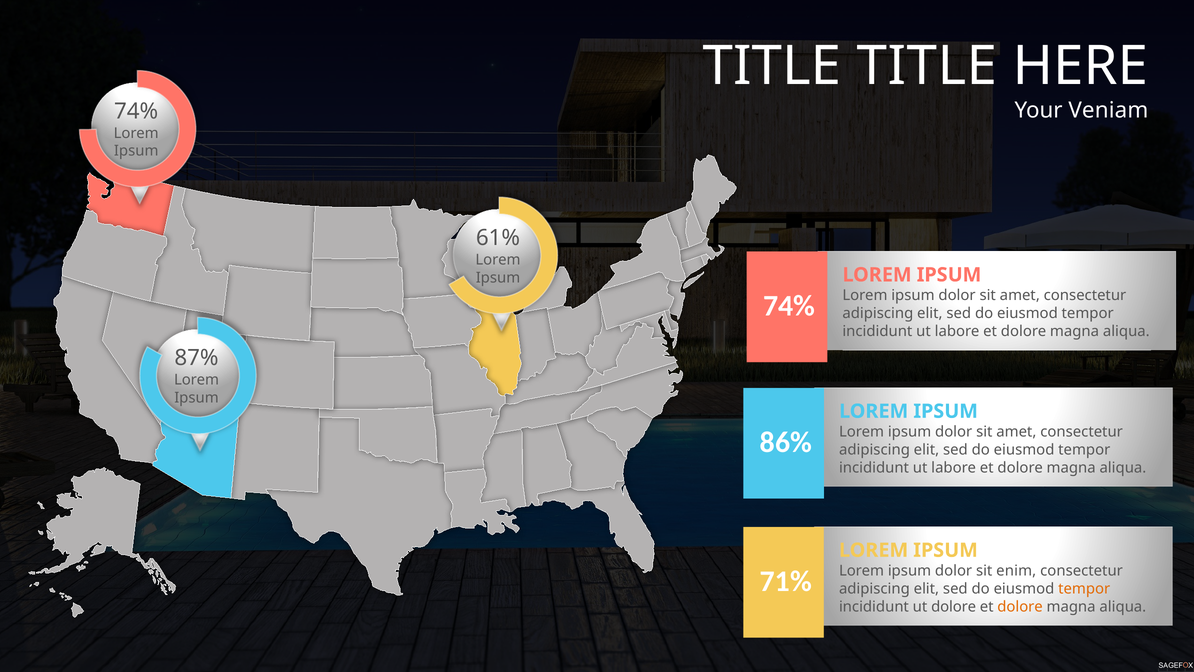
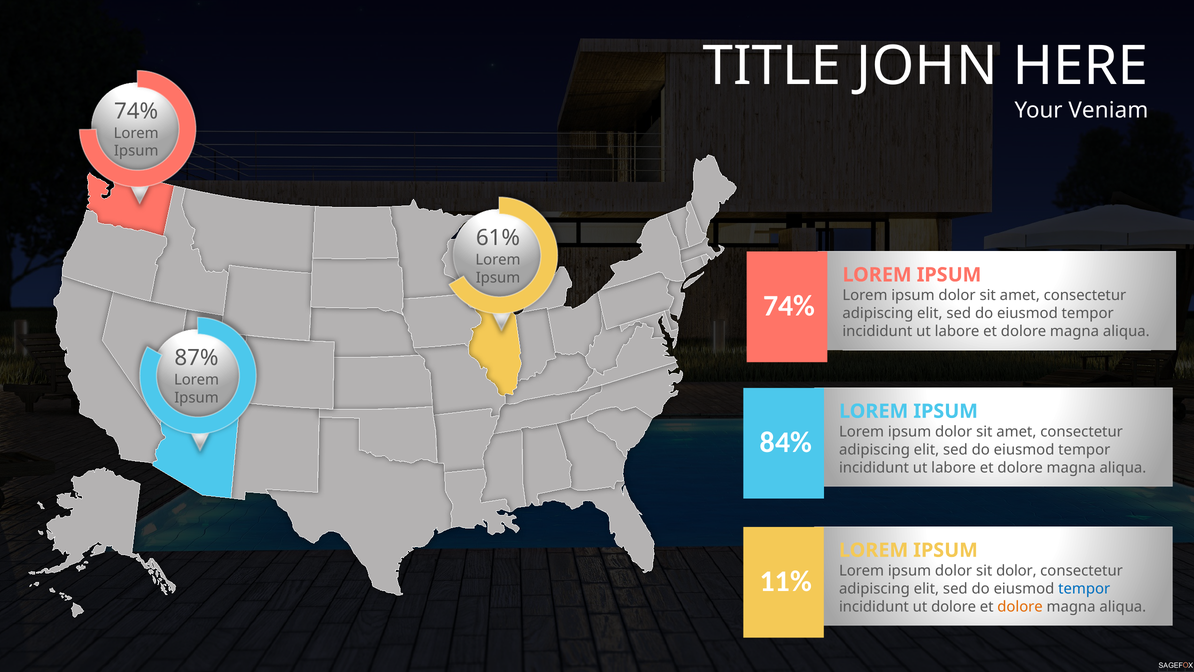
TITLE TITLE: TITLE -> JOHN
86%: 86% -> 84%
sit enim: enim -> dolor
71%: 71% -> 11%
tempor at (1084, 588) colour: orange -> blue
